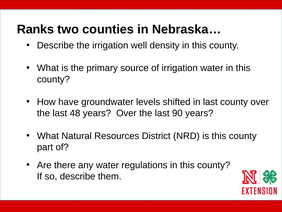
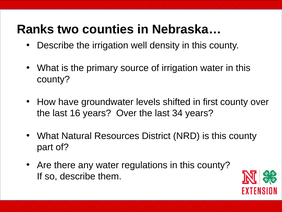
in last: last -> first
48: 48 -> 16
90: 90 -> 34
